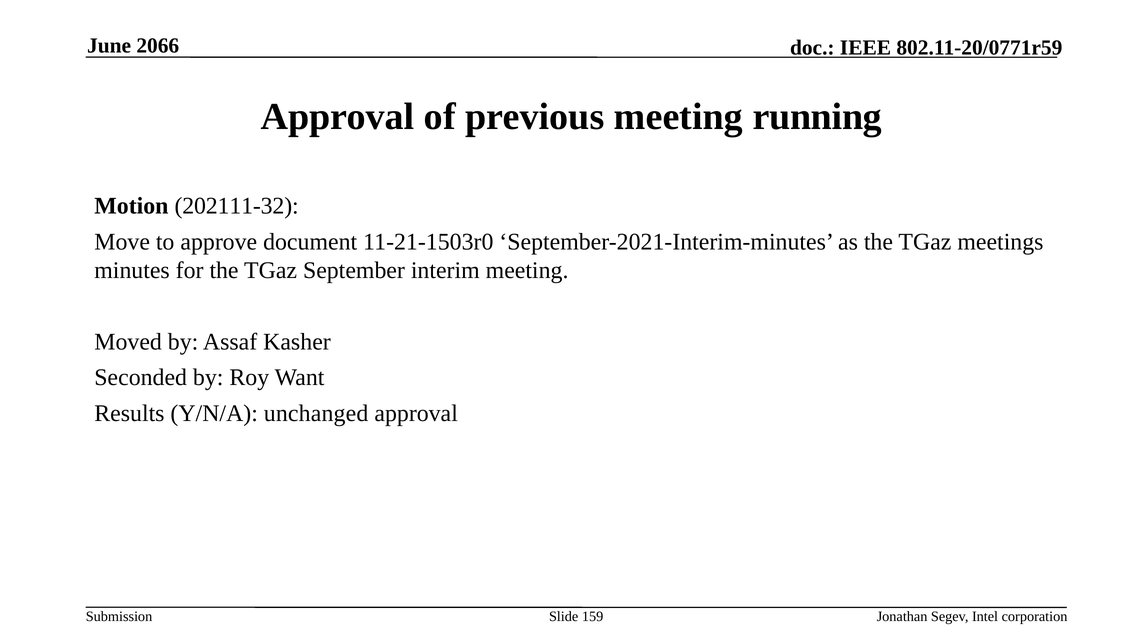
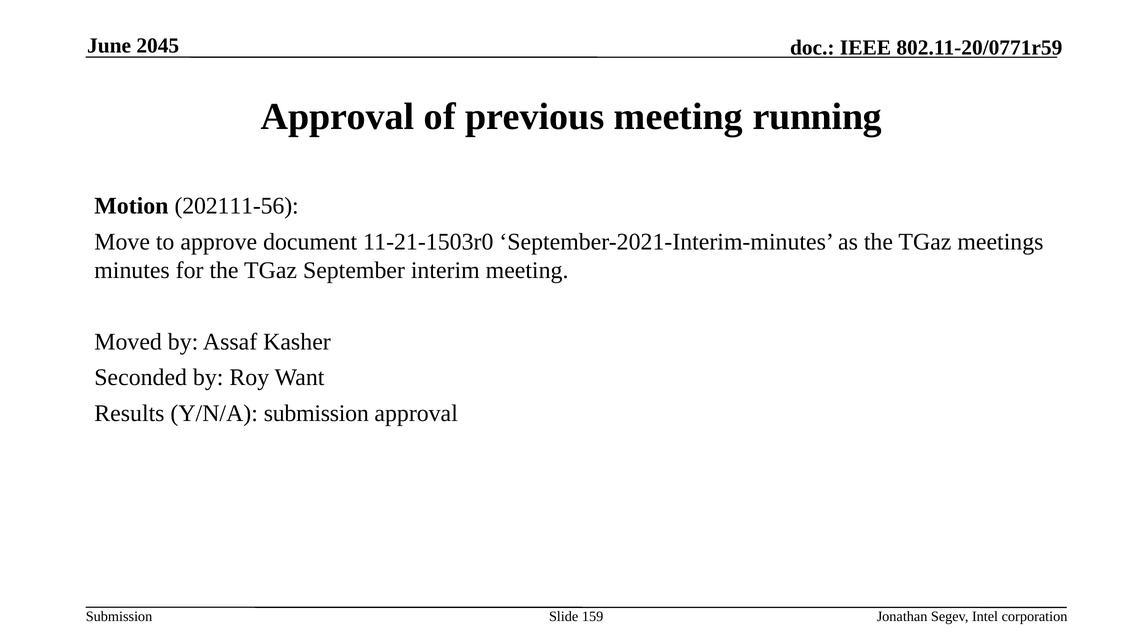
2066: 2066 -> 2045
202111-32: 202111-32 -> 202111-56
Y/N/A unchanged: unchanged -> submission
